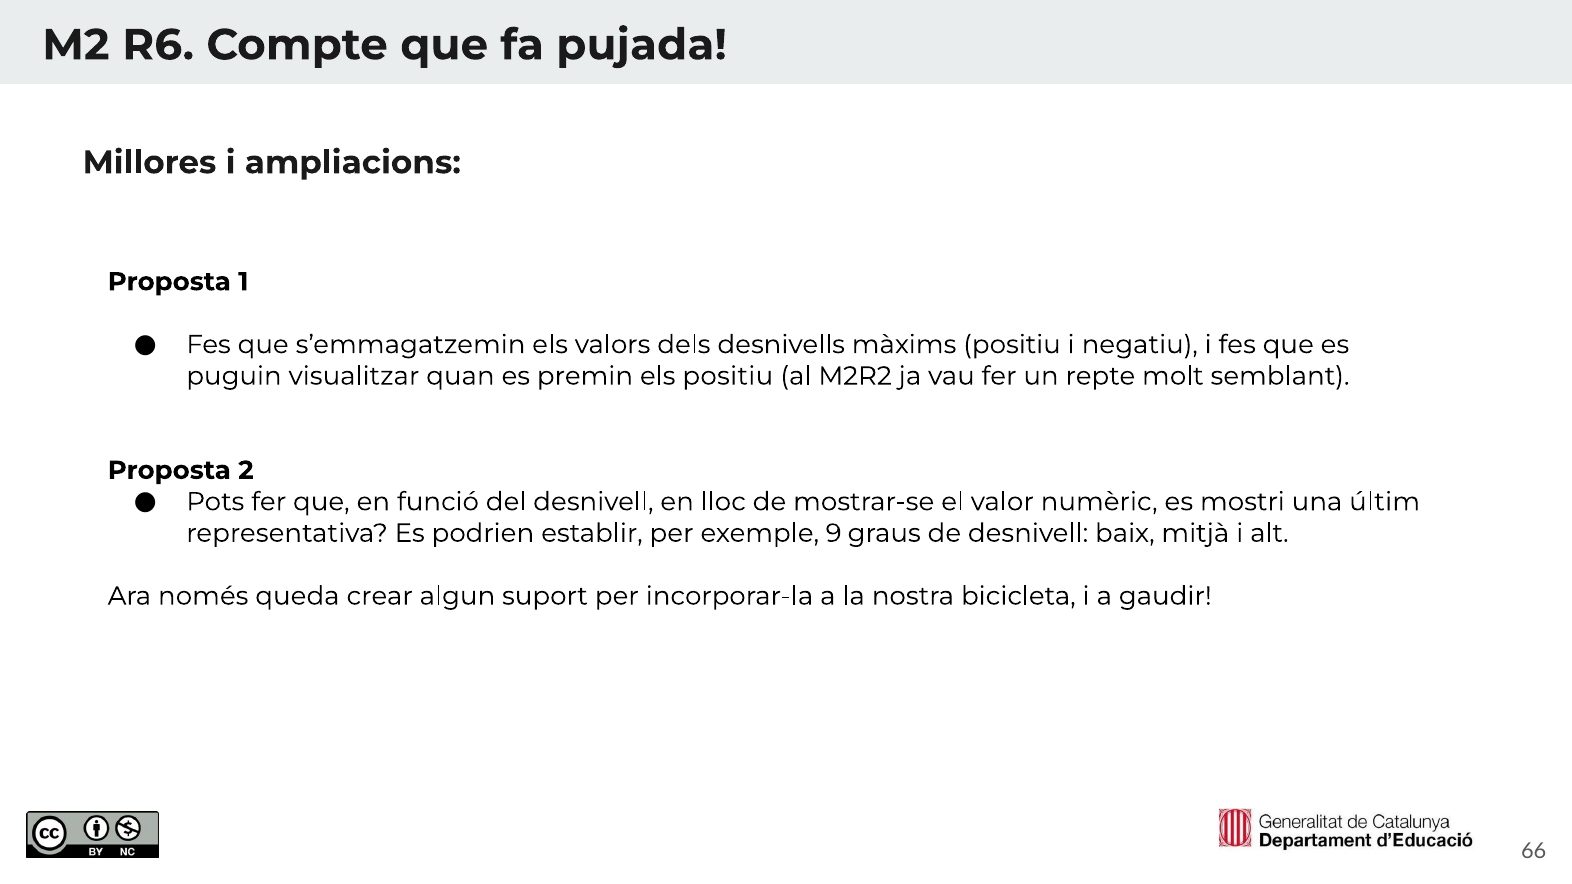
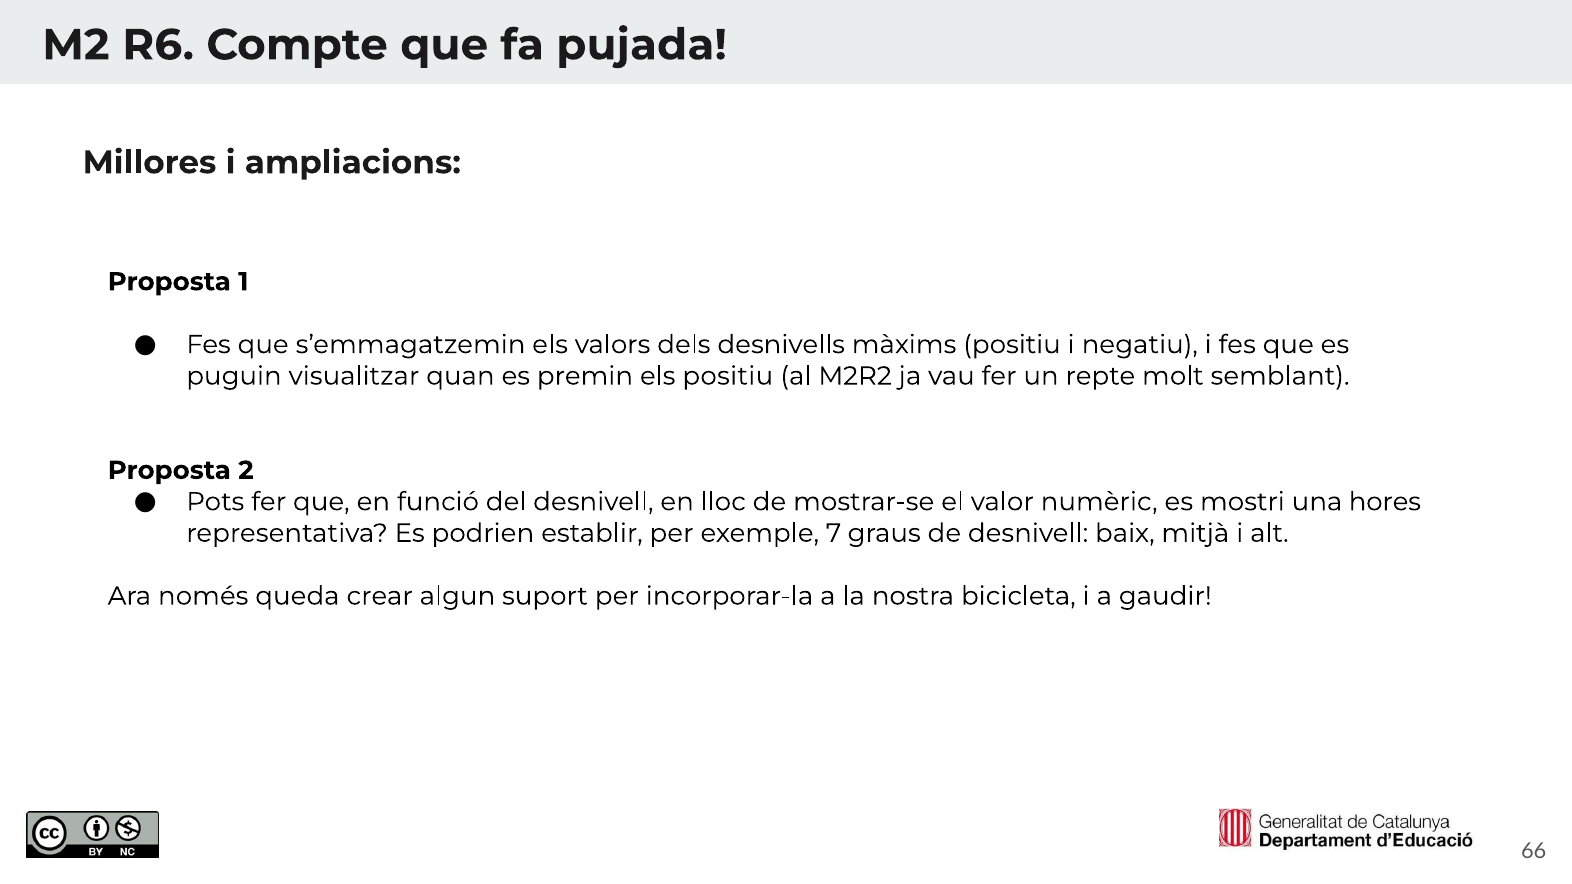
últim: últim -> hores
9: 9 -> 7
